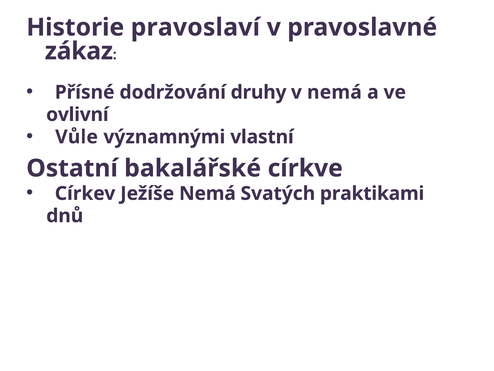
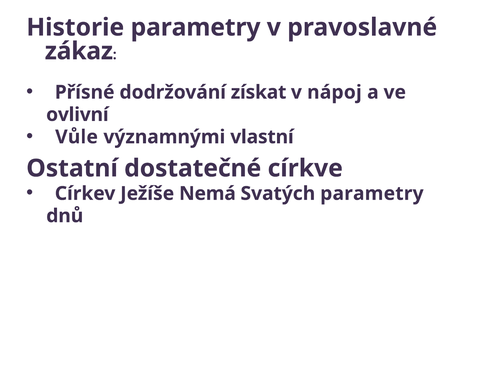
Historie pravoslaví: pravoslaví -> parametry
druhy: druhy -> získat
v nemá: nemá -> nápoj
bakalářské: bakalářské -> dostatečné
Svatých praktikami: praktikami -> parametry
